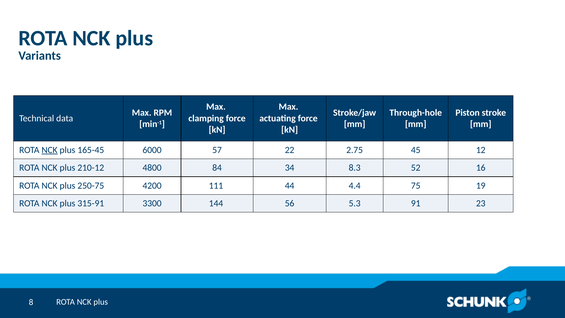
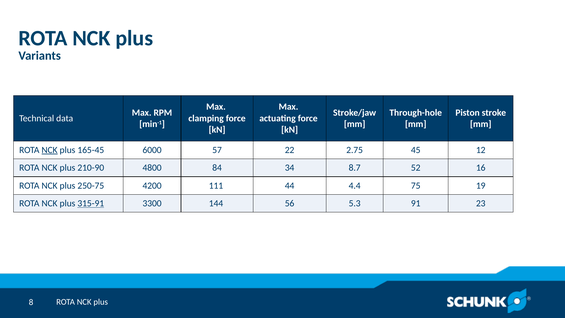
210-12: 210-12 -> 210-90
8.3: 8.3 -> 8.7
315-91 underline: none -> present
